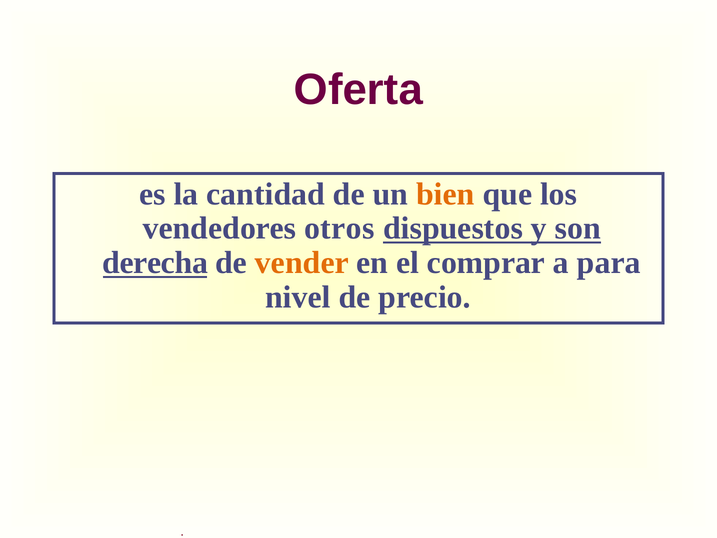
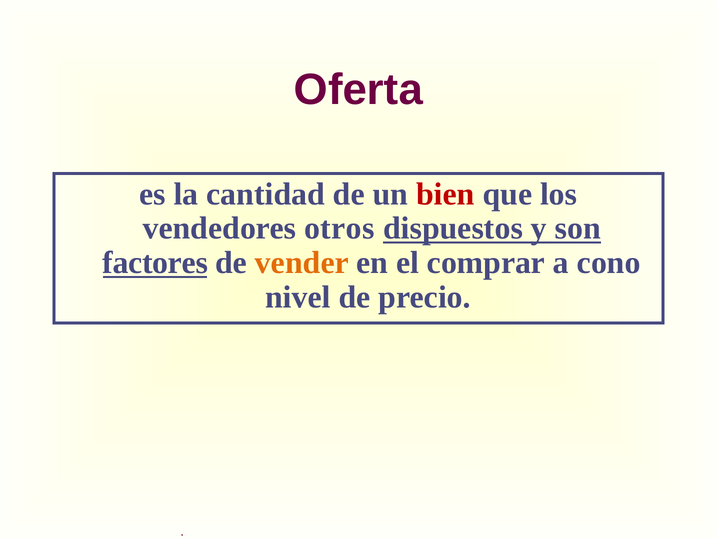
bien colour: orange -> red
derecha: derecha -> factores
para: para -> cono
